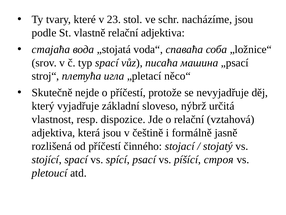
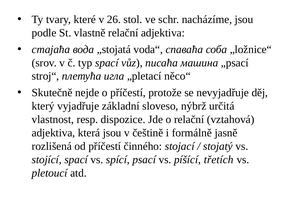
23: 23 -> 26
строя: строя -> třetích
